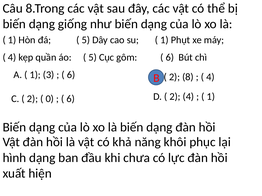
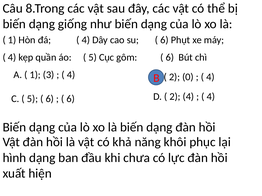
5 at (86, 40): 5 -> 4
1 at (164, 40): 1 -> 6
6 at (71, 75): 6 -> 4
8: 8 -> 0
2 at (32, 99): 2 -> 5
0 at (50, 99): 0 -> 6
1 at (211, 97): 1 -> 4
